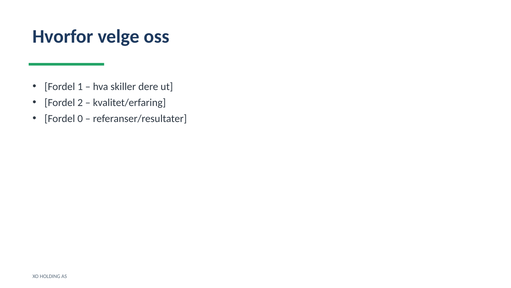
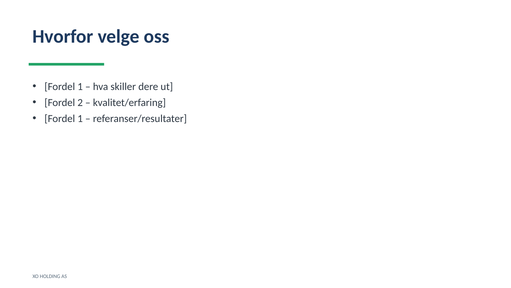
0 at (80, 119): 0 -> 1
